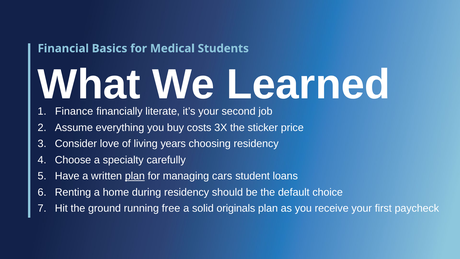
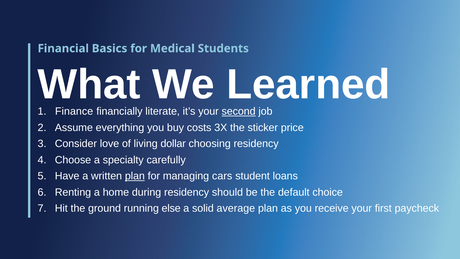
second underline: none -> present
years: years -> dollar
free: free -> else
originals: originals -> average
